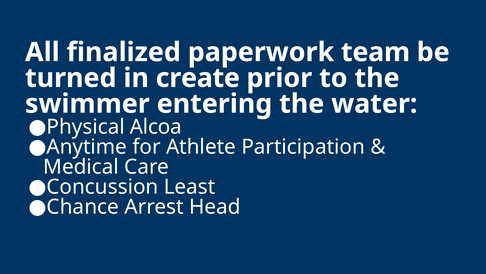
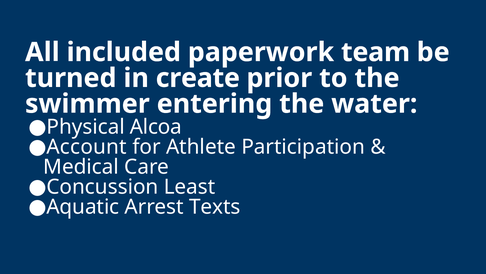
finalized: finalized -> included
Anytime: Anytime -> Account
Chance: Chance -> Aquatic
Head: Head -> Texts
